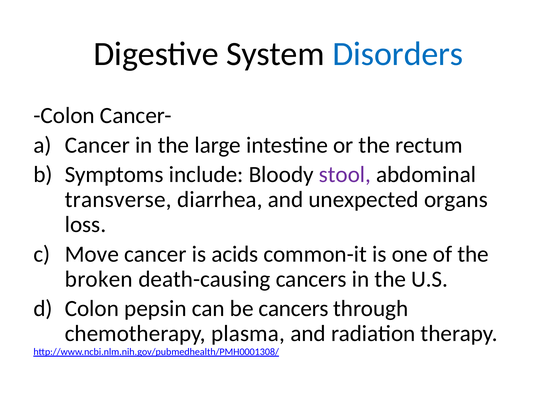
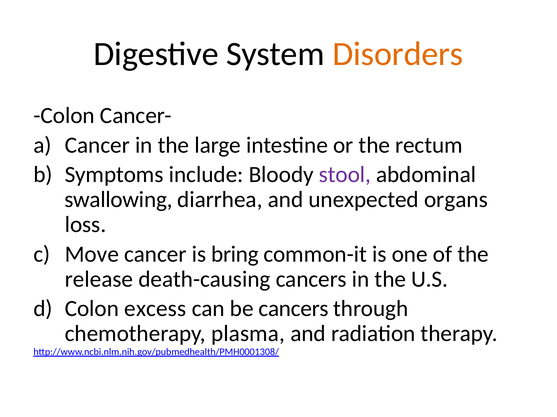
Disorders colour: blue -> orange
transverse: transverse -> swallowing
acids: acids -> bring
broken: broken -> release
pepsin: pepsin -> excess
